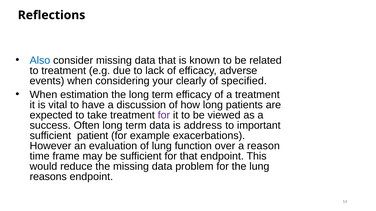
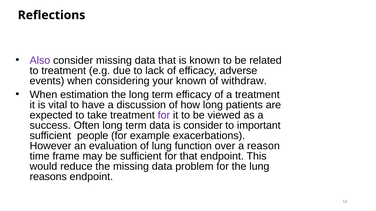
Also colour: blue -> purple
your clearly: clearly -> known
specified: specified -> withdraw
is address: address -> consider
patient: patient -> people
